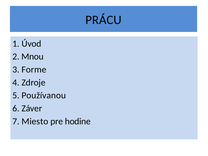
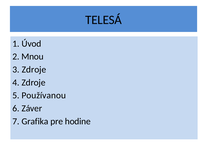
PRÁCU: PRÁCU -> TELESÁ
3 Forme: Forme -> Zdroje
Miesto: Miesto -> Grafika
